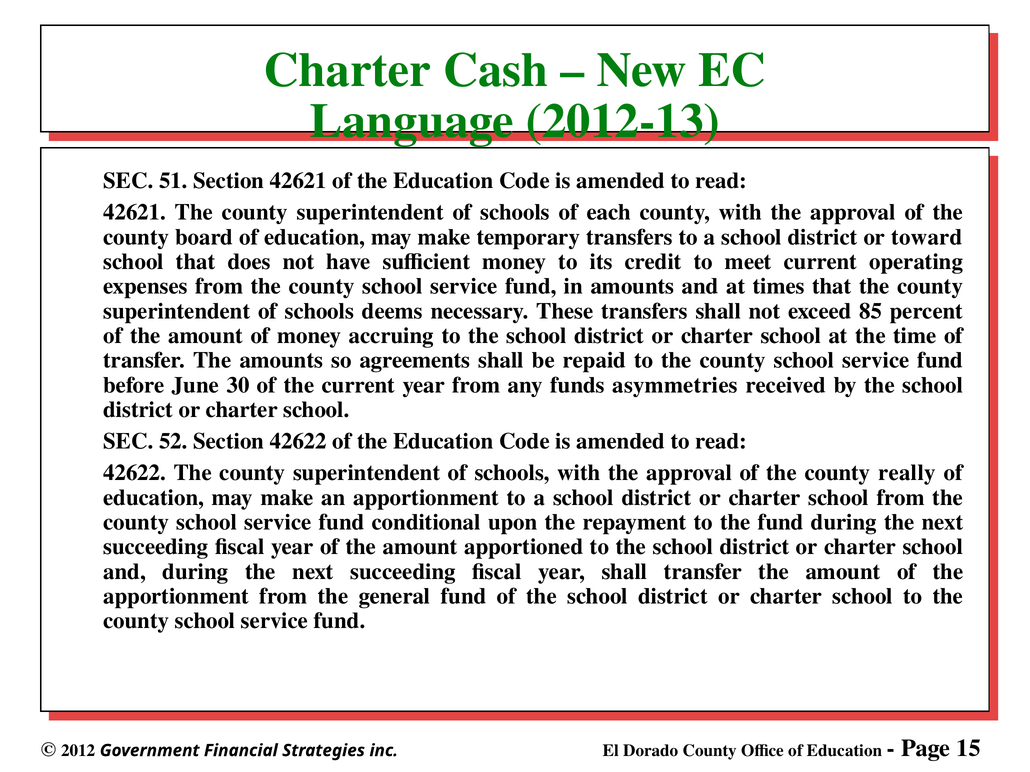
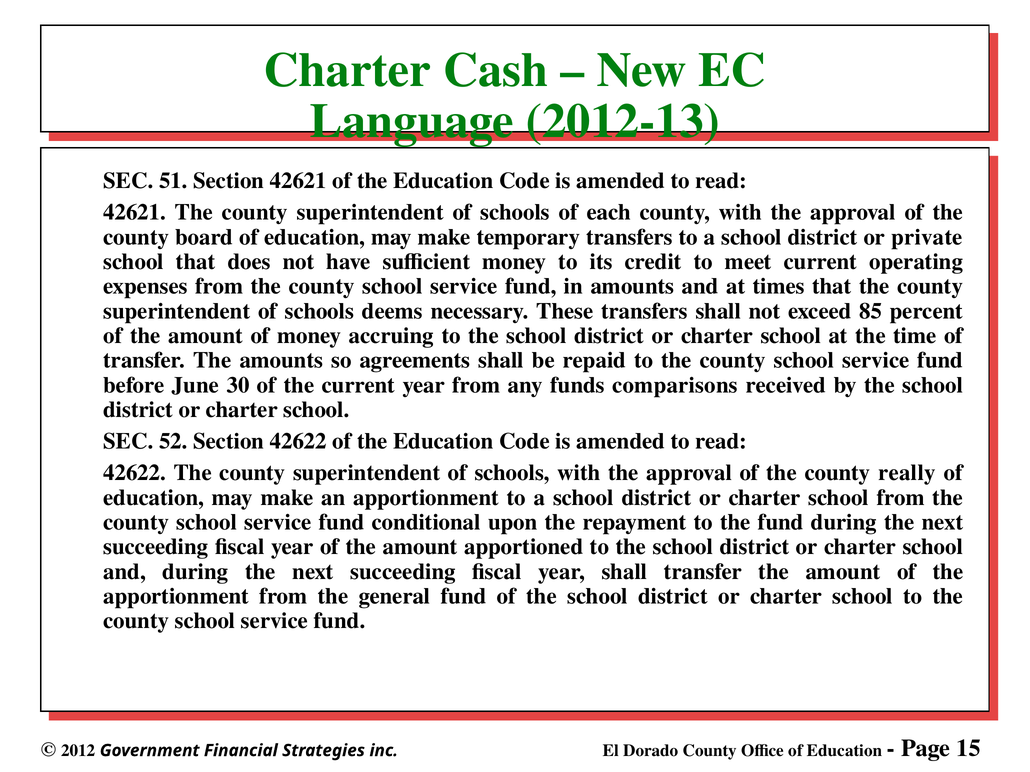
toward: toward -> private
asymmetries: asymmetries -> comparisons
